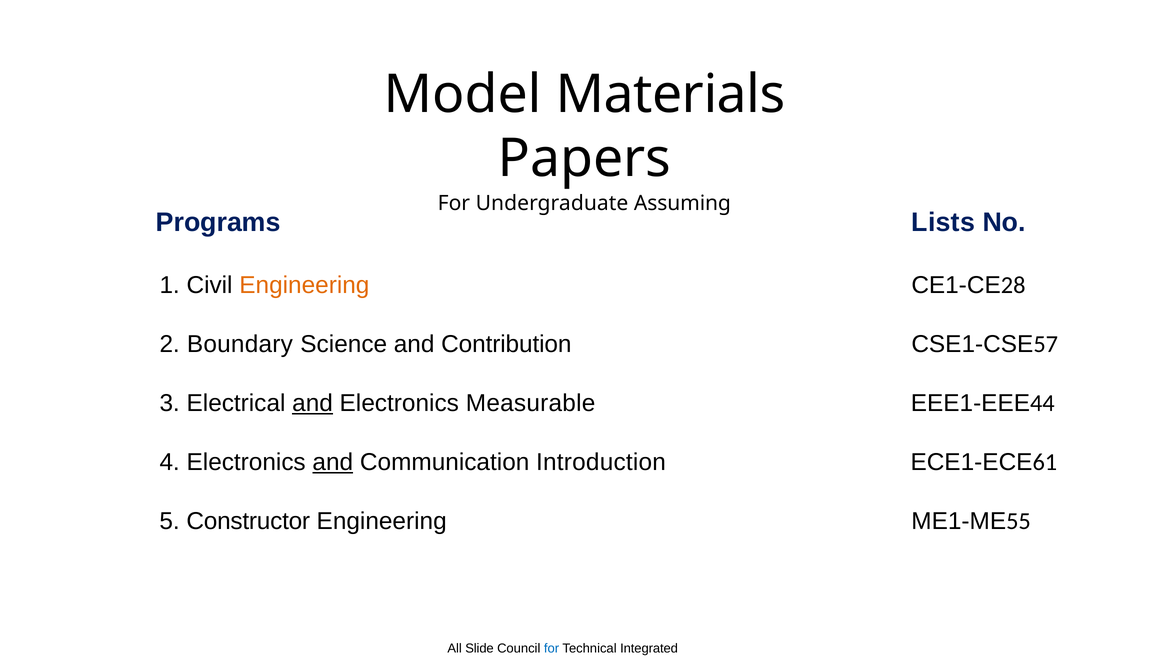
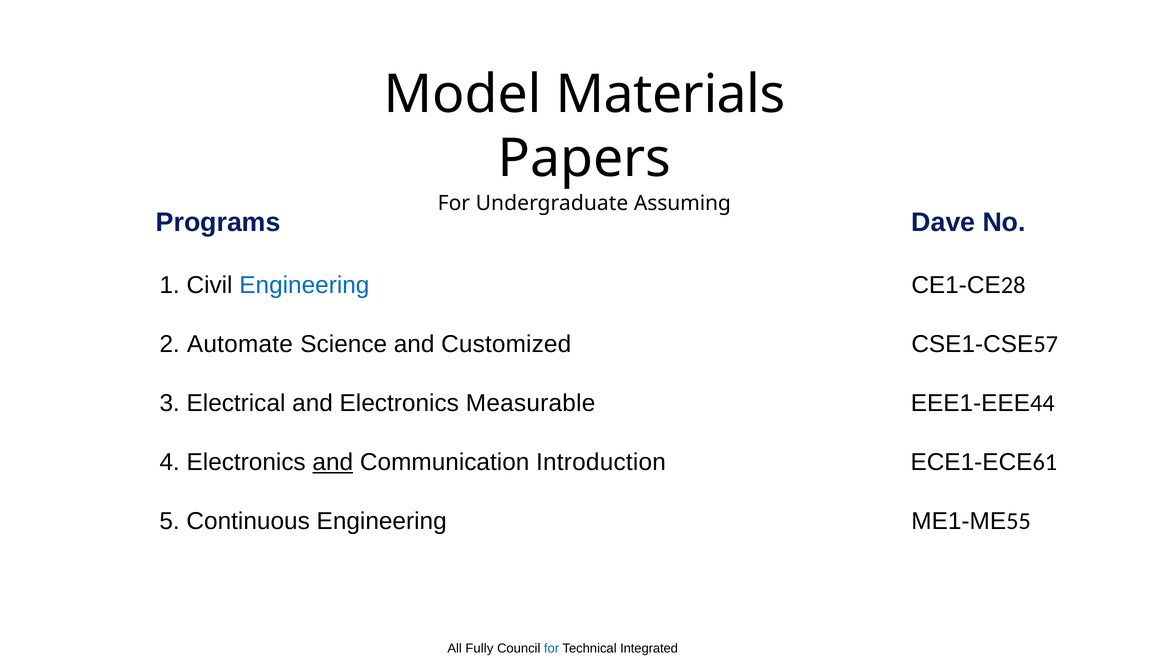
Lists: Lists -> Dave
Engineering at (304, 285) colour: orange -> blue
Boundary: Boundary -> Automate
Contribution: Contribution -> Customized
and at (313, 403) underline: present -> none
Constructor: Constructor -> Continuous
Slide: Slide -> Fully
